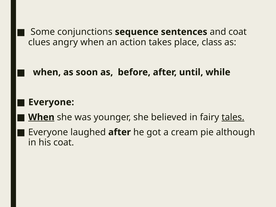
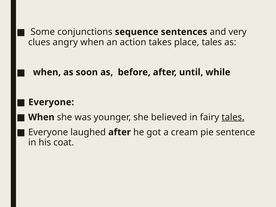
and coat: coat -> very
place class: class -> tales
When at (41, 117) underline: present -> none
although: although -> sentence
